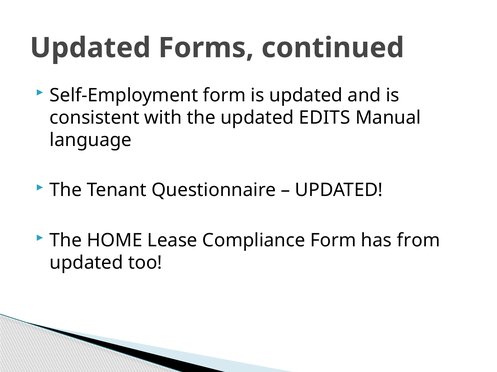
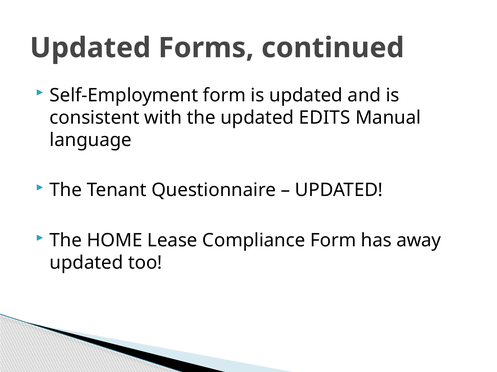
from: from -> away
